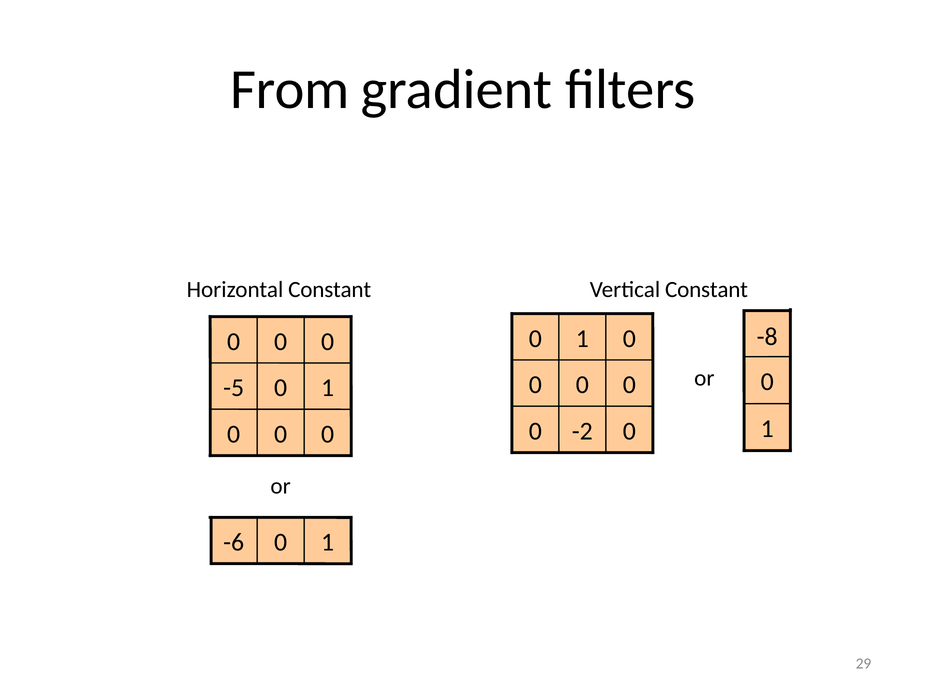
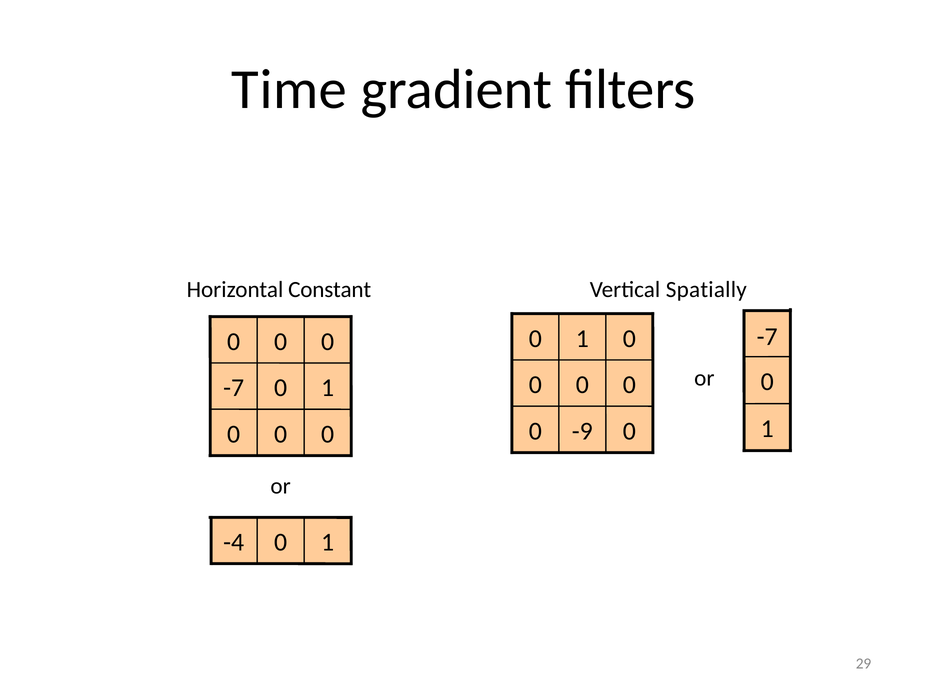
From: From -> Time
Vertical Constant: Constant -> Spatially
-8 at (767, 337): -8 -> -7
-5 at (234, 388): -5 -> -7
-2: -2 -> -9
-6: -6 -> -4
